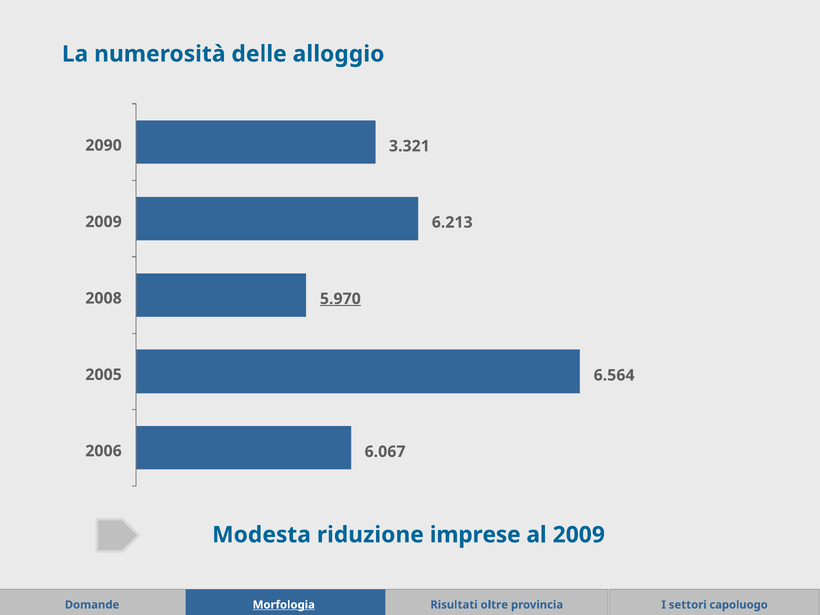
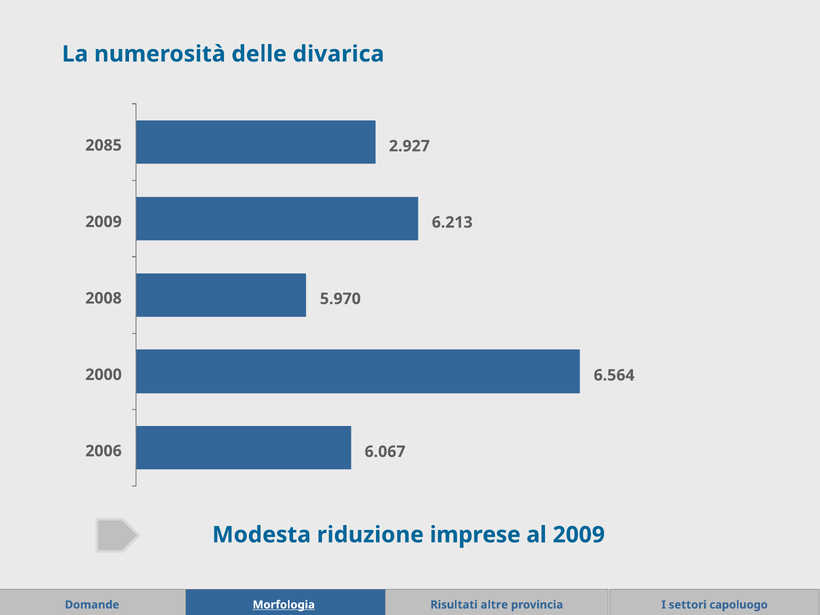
alloggio: alloggio -> divarica
2090: 2090 -> 2085
3.321: 3.321 -> 2.927
5.970 underline: present -> none
2005: 2005 -> 2000
oltre: oltre -> altre
